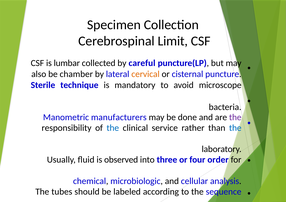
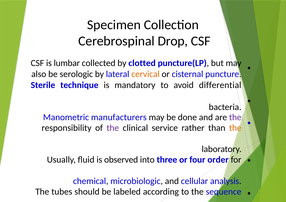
Limit: Limit -> Drop
careful: careful -> clotted
chamber: chamber -> serologic
microscope: microscope -> differential
the at (113, 128) colour: blue -> purple
the at (235, 128) colour: blue -> orange
